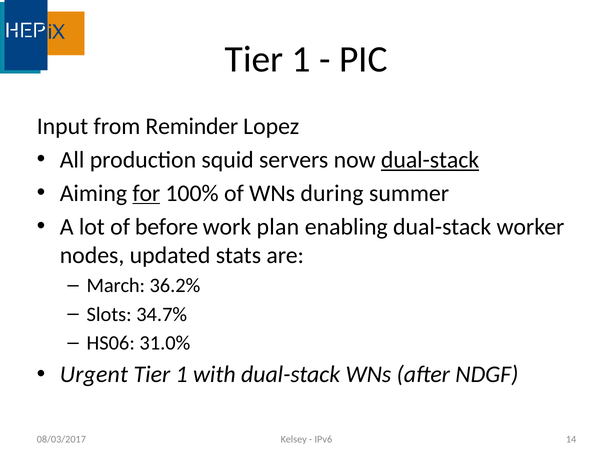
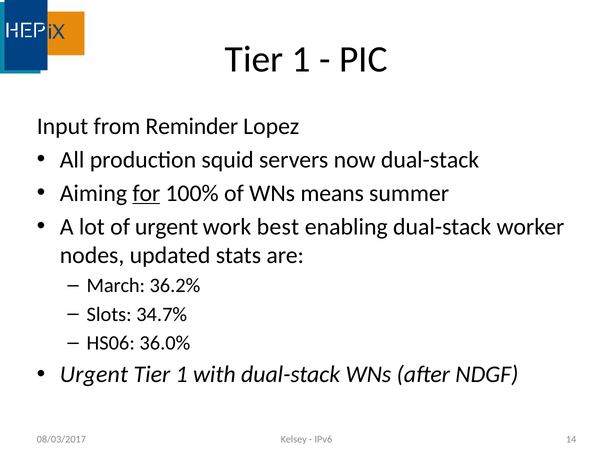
dual-stack at (430, 160) underline: present -> none
during: during -> means
of before: before -> urgent
plan: plan -> best
31.0%: 31.0% -> 36.0%
